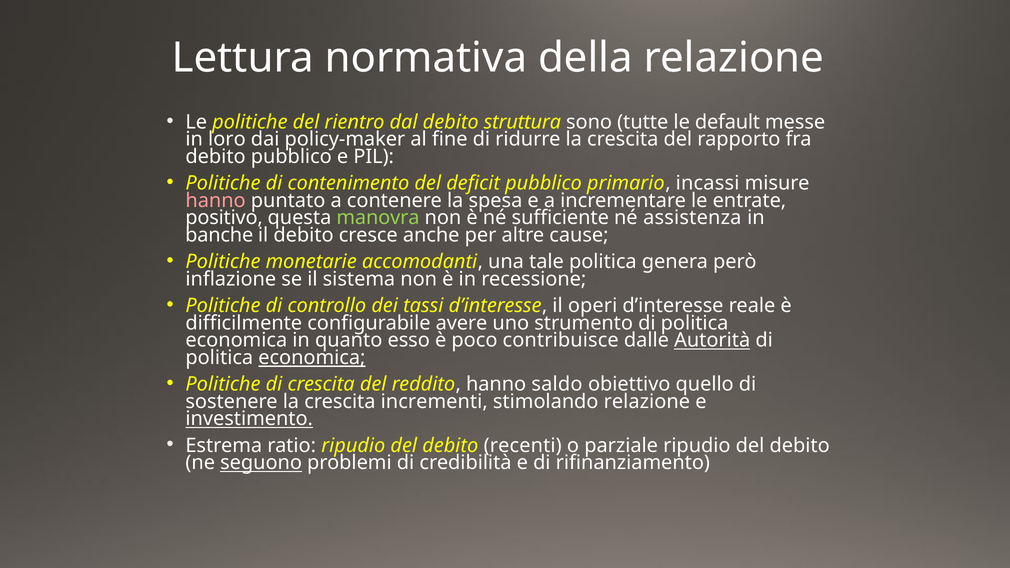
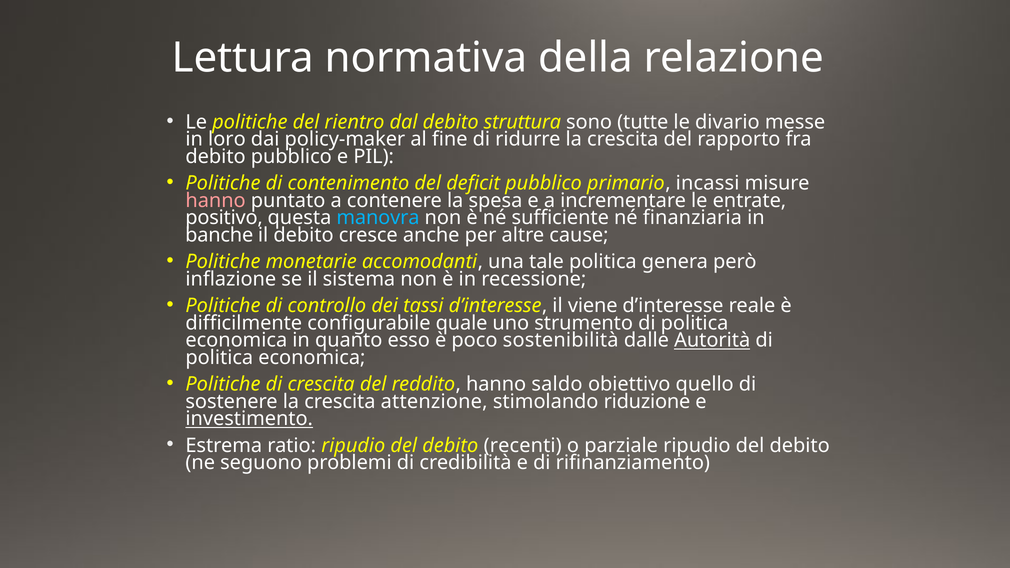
default: default -> divario
manovra colour: light green -> light blue
assistenza: assistenza -> finanziaria
operi: operi -> viene
avere: avere -> quale
contribuisce: contribuisce -> sostenibilità
economica at (312, 358) underline: present -> none
incrementi: incrementi -> attenzione
stimolando relazione: relazione -> riduzione
seguono underline: present -> none
